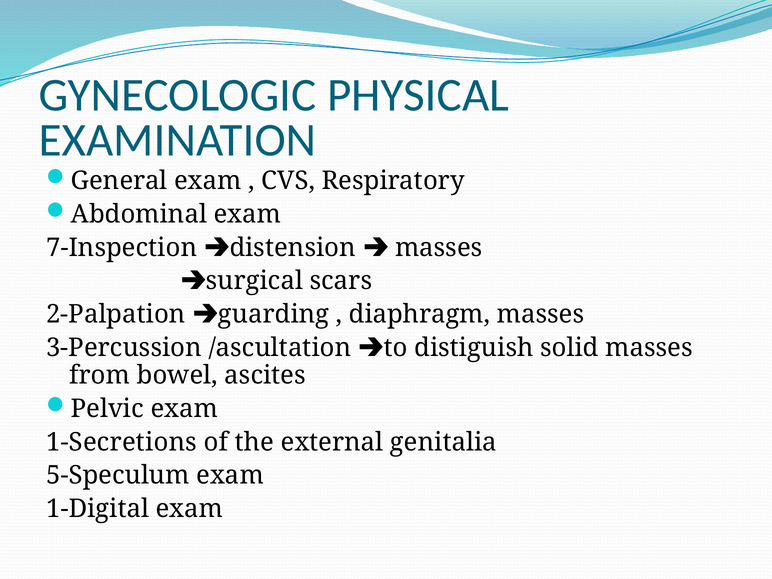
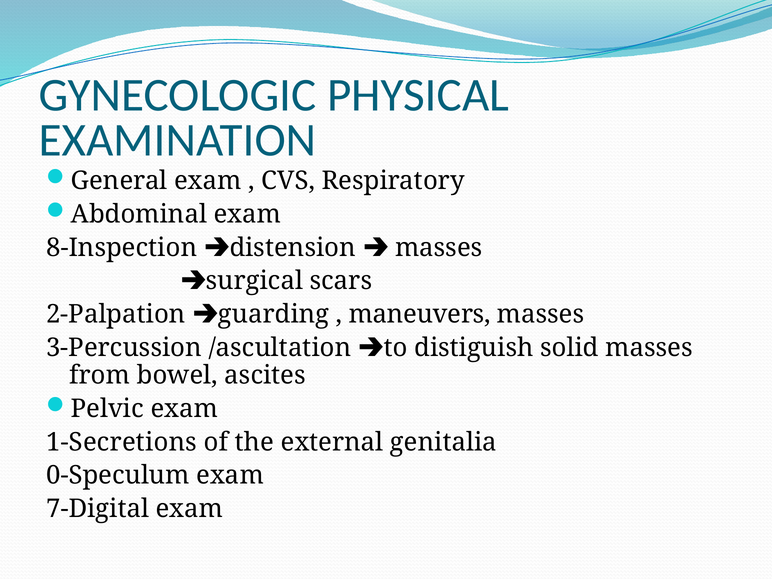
7-Inspection: 7-Inspection -> 8-Inspection
diaphragm: diaphragm -> maneuvers
5-Speculum: 5-Speculum -> 0-Speculum
1-Digital: 1-Digital -> 7-Digital
